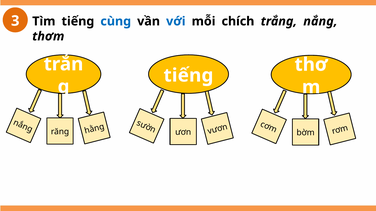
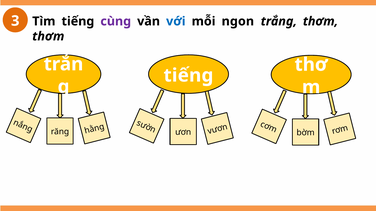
cùng colour: blue -> purple
chích: chích -> ngon
trắng nắng: nắng -> thơm
